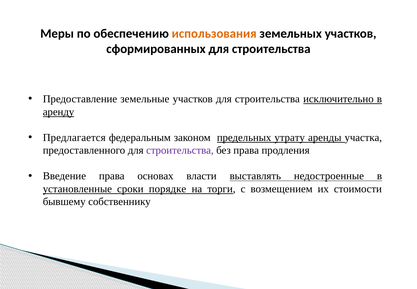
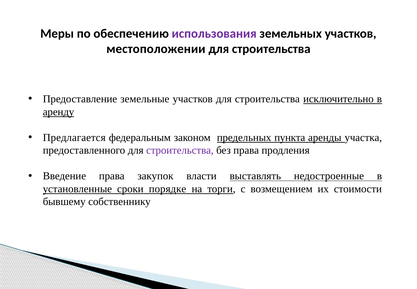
использования colour: orange -> purple
сформированных: сформированных -> местоположении
утрату: утрату -> пункта
основах: основах -> закупок
